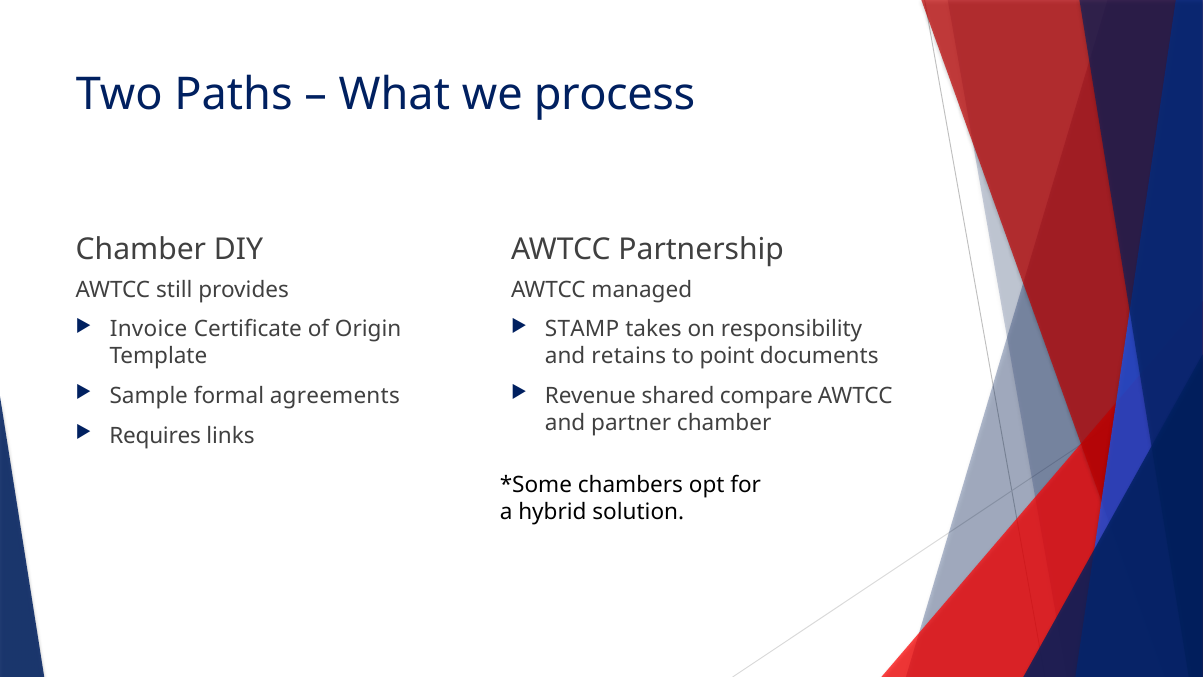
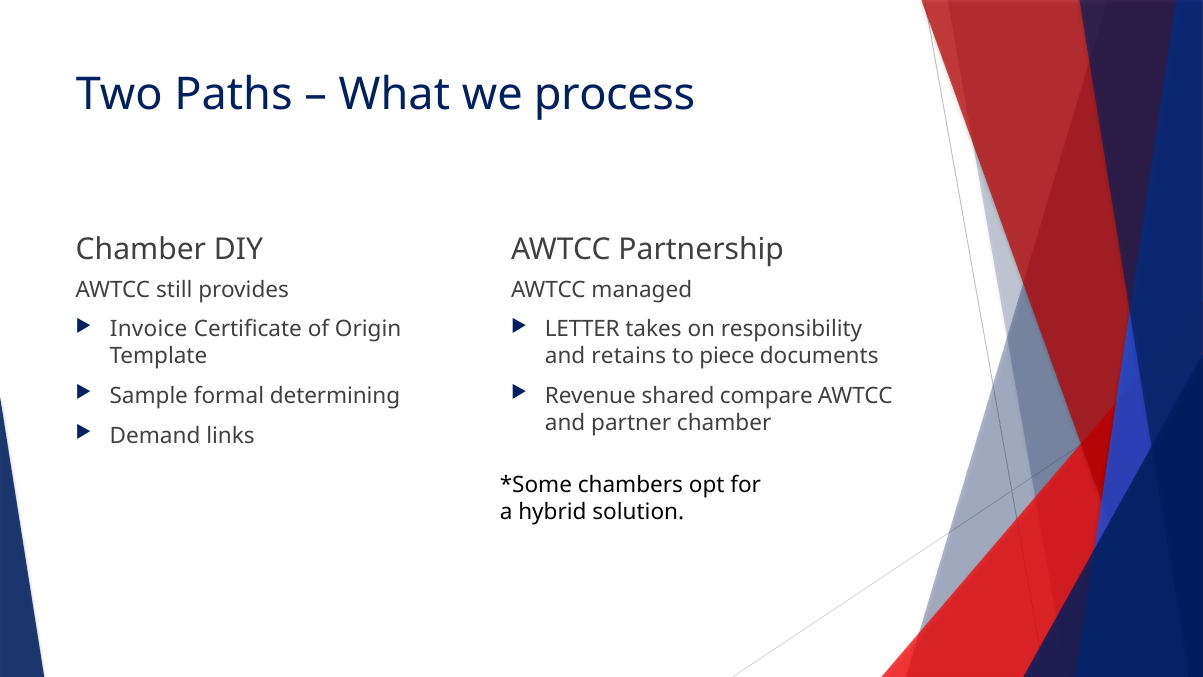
STAMP: STAMP -> LETTER
point: point -> piece
agreements: agreements -> determining
Requires: Requires -> Demand
